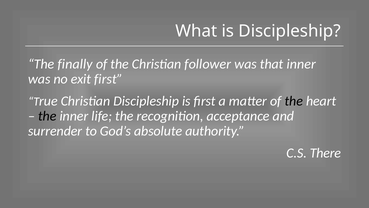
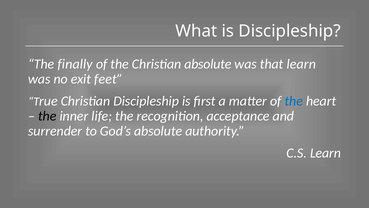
Christian follower: follower -> absolute
that inner: inner -> learn
exit first: first -> feet
the at (294, 101) colour: black -> blue
C.S There: There -> Learn
